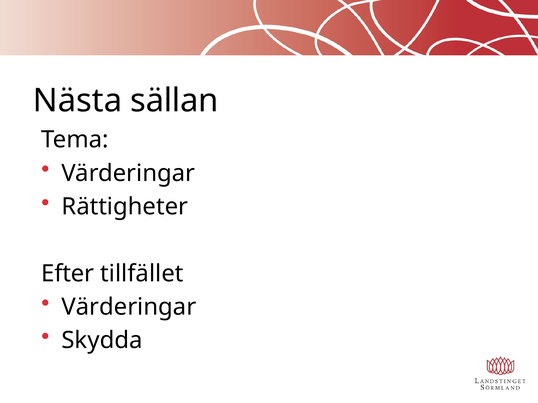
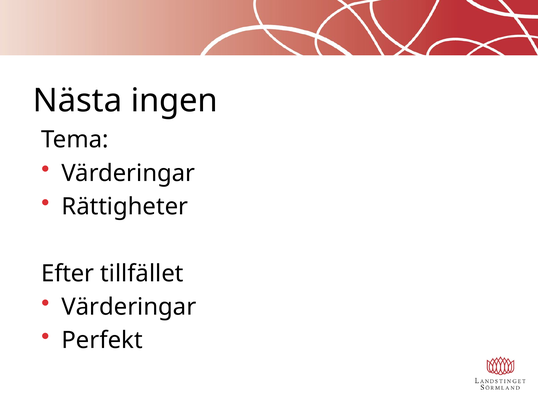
sällan: sällan -> ingen
Skydda: Skydda -> Perfekt
